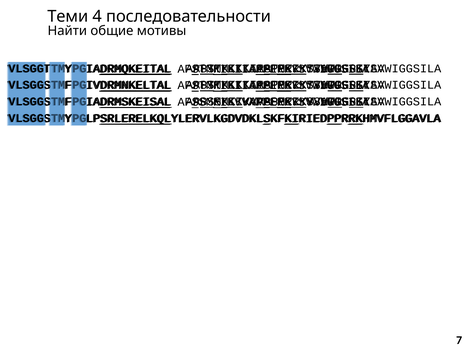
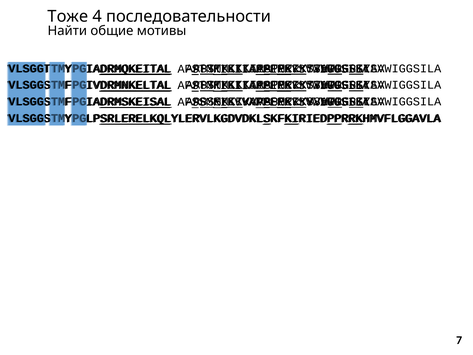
Теми: Теми -> Тоже
